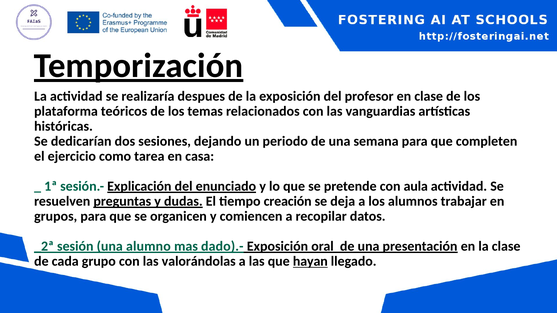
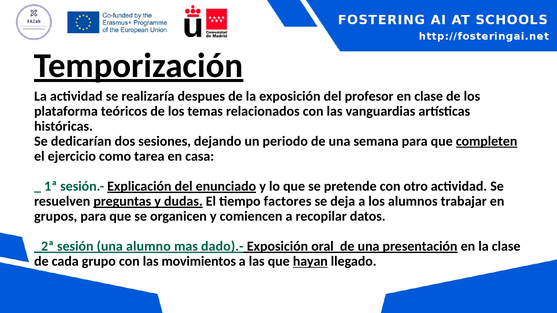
completen underline: none -> present
aula: aula -> otro
creación: creación -> factores
valorándolas: valorándolas -> movimientos
